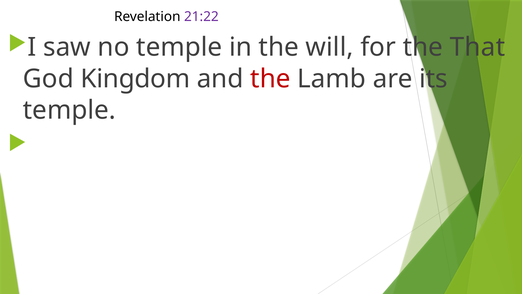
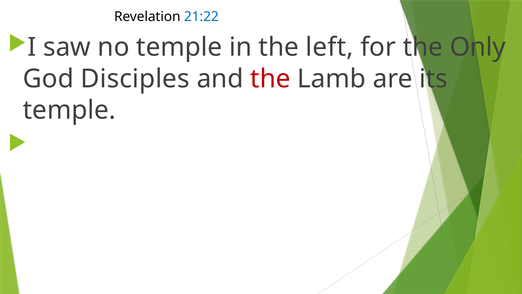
21:22 colour: purple -> blue
will: will -> left
That: That -> Only
Kingdom: Kingdom -> Disciples
